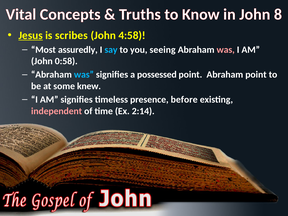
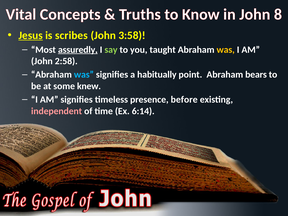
4:58: 4:58 -> 3:58
assuredly underline: none -> present
say colour: light blue -> light green
seeing: seeing -> taught
was at (226, 50) colour: pink -> yellow
0:58: 0:58 -> 2:58
possessed: possessed -> habitually
Abraham point: point -> bears
2:14: 2:14 -> 6:14
